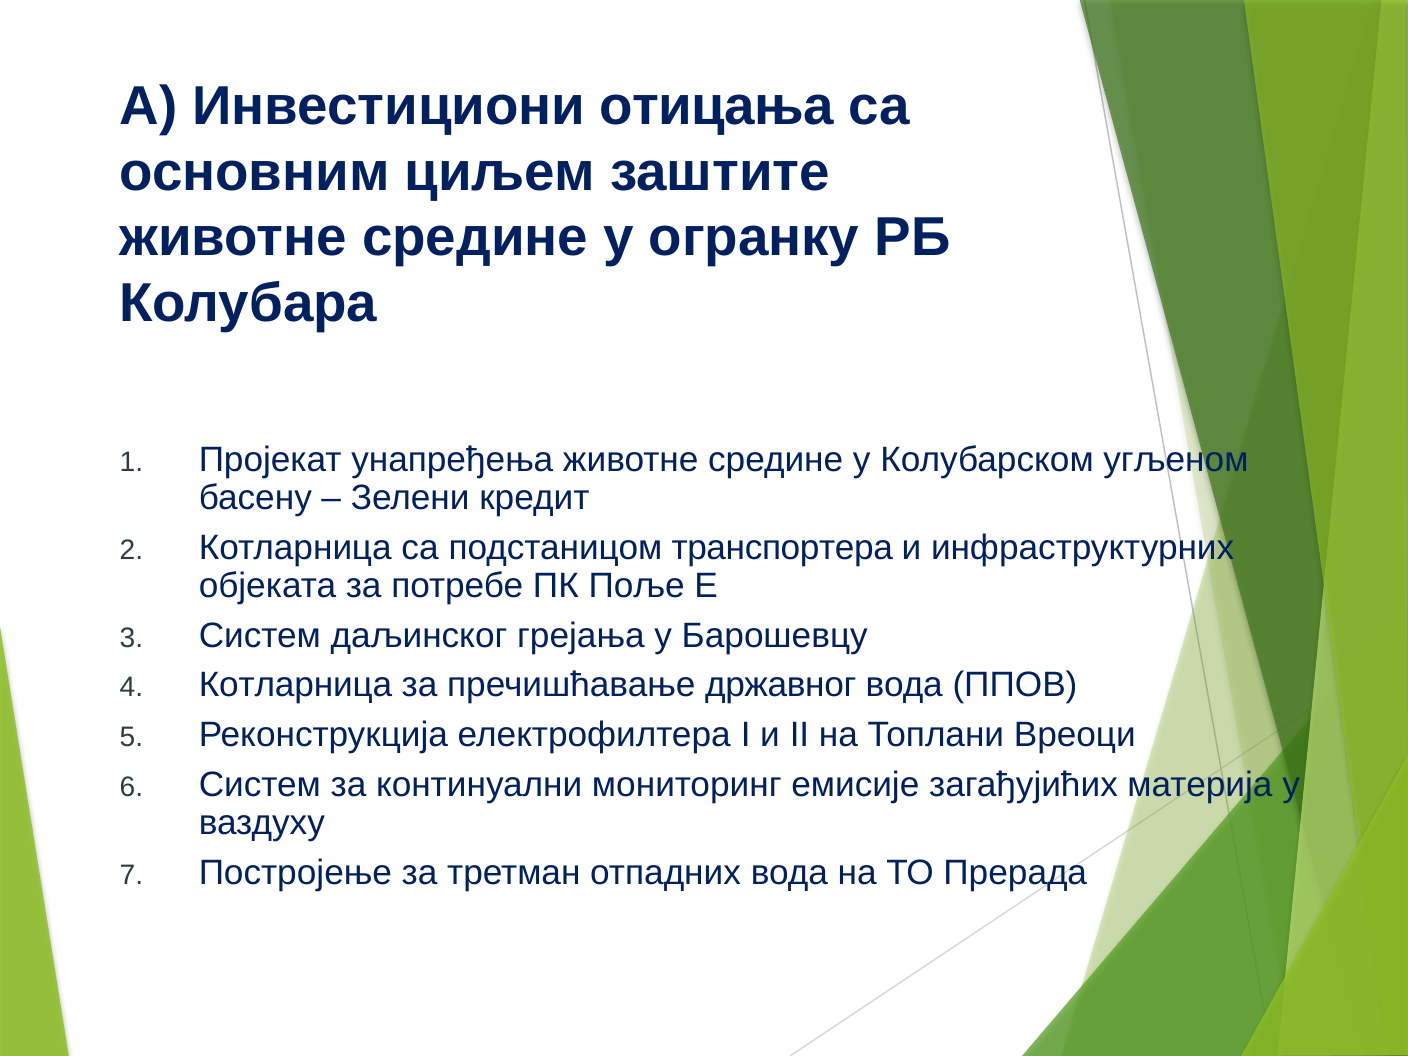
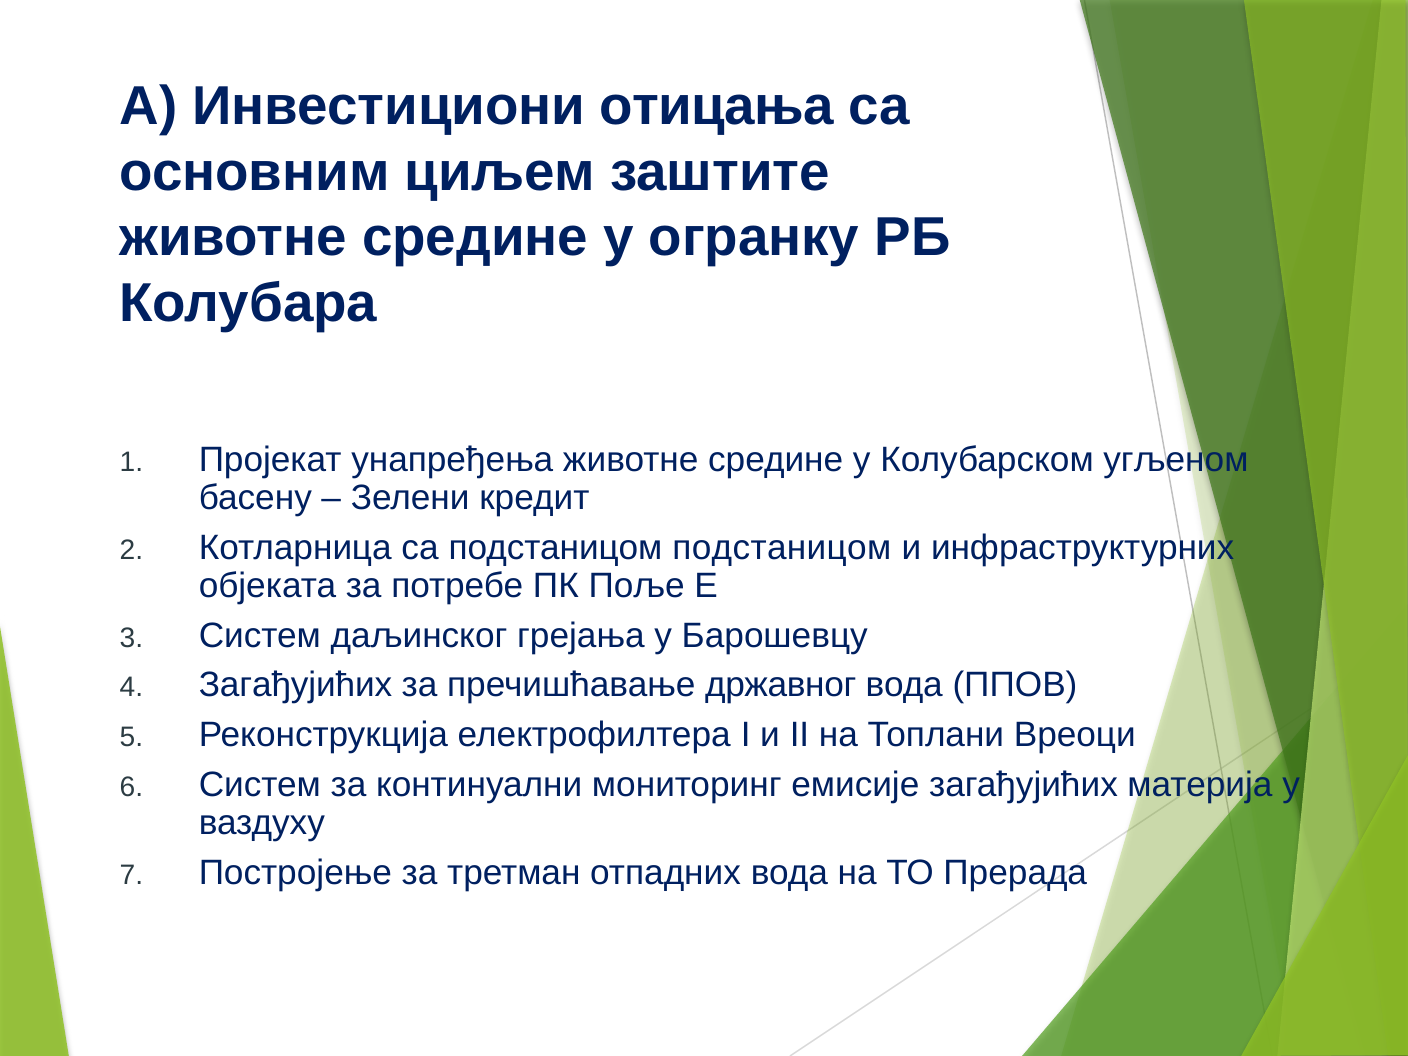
подстаницом транспортера: транспортера -> подстаницом
Котларница at (295, 685): Котларница -> Загађујићих
